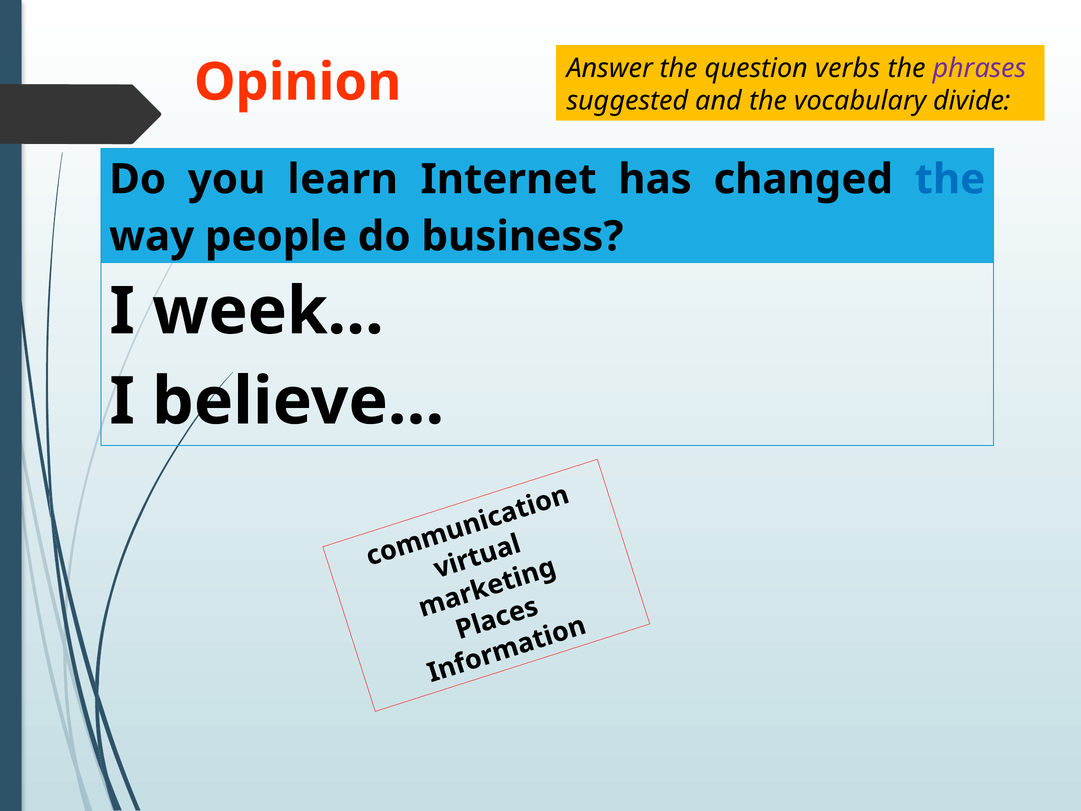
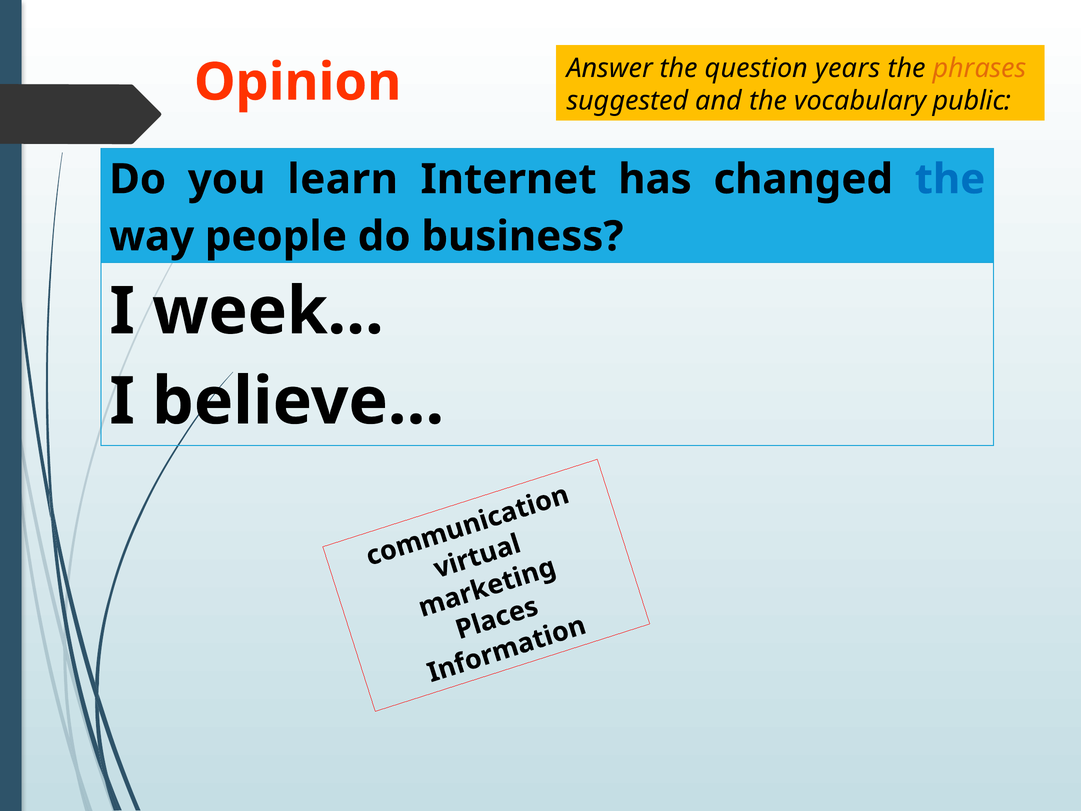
verbs: verbs -> years
phrases colour: purple -> orange
divide: divide -> public
